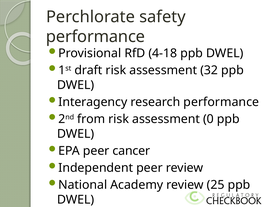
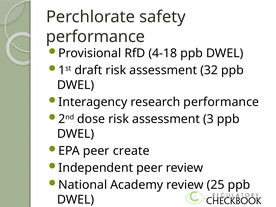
from: from -> dose
0: 0 -> 3
cancer: cancer -> create
